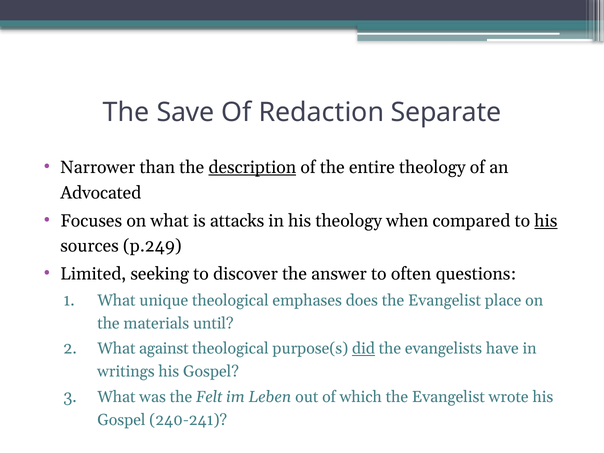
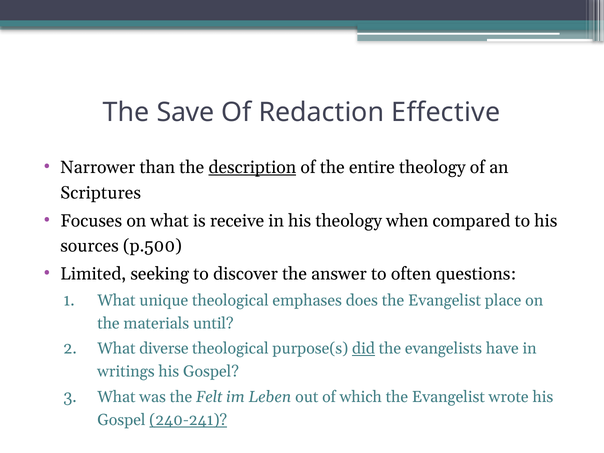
Separate: Separate -> Effective
Advocated: Advocated -> Scriptures
attacks: attacks -> receive
his at (546, 221) underline: present -> none
p.249: p.249 -> p.500
against: against -> diverse
240-241 underline: none -> present
